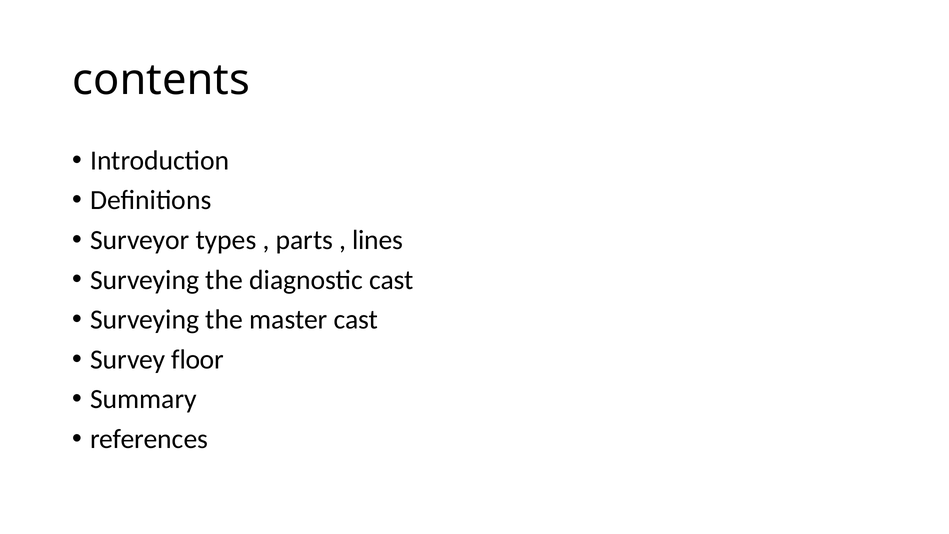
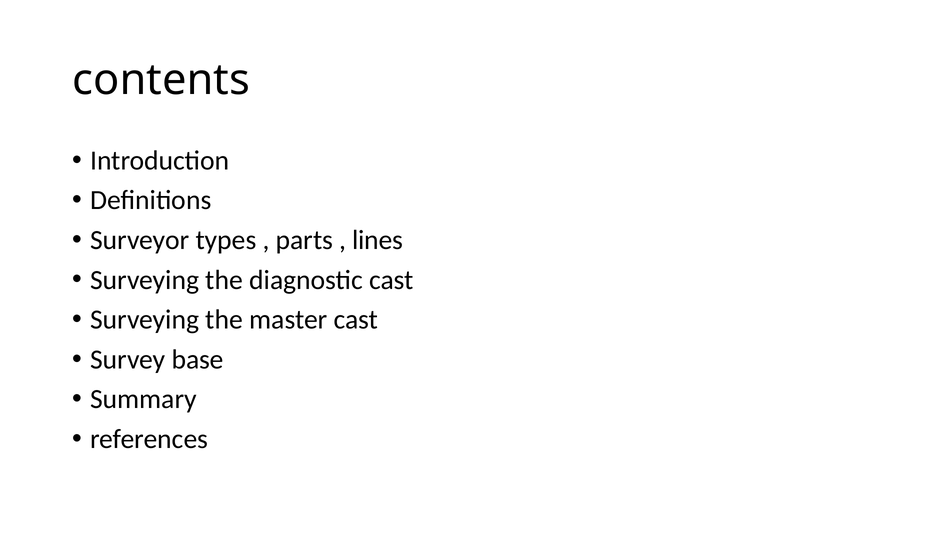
floor: floor -> base
